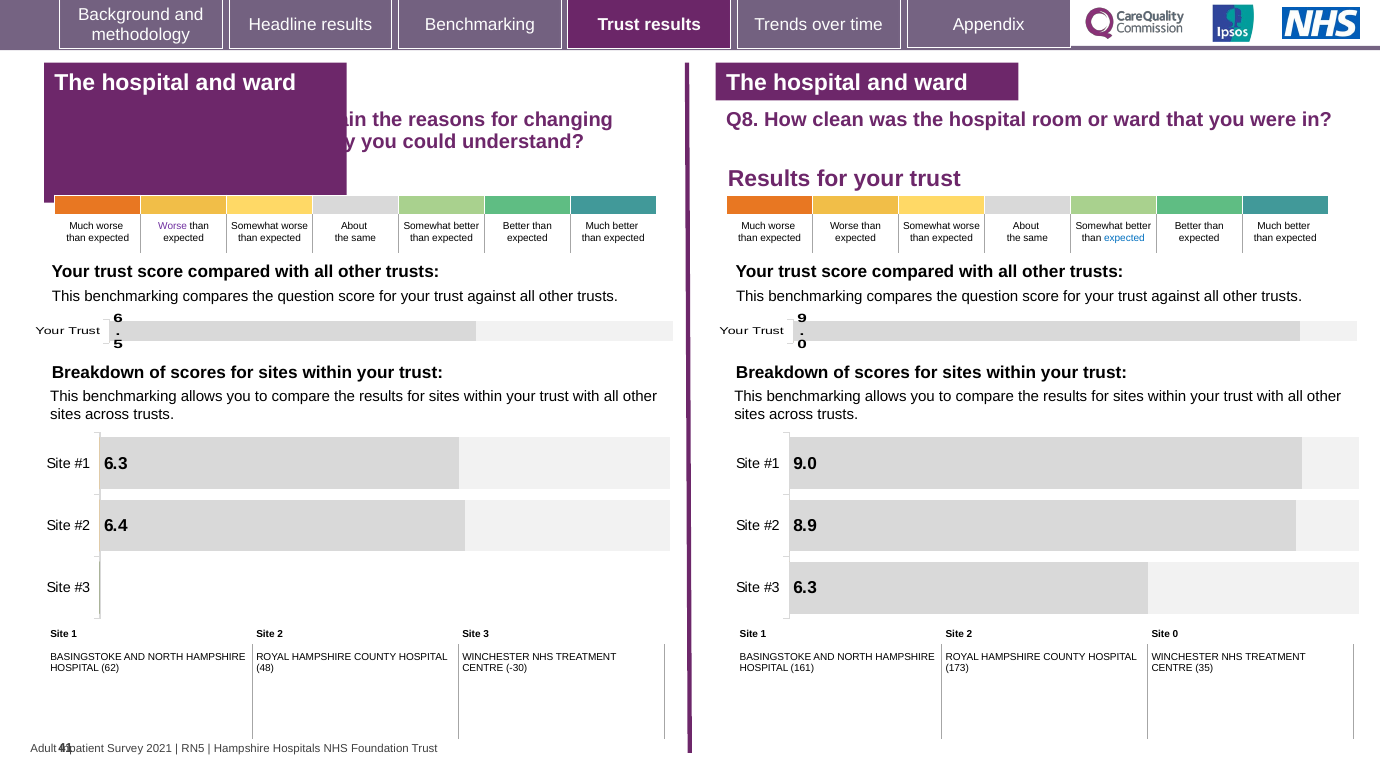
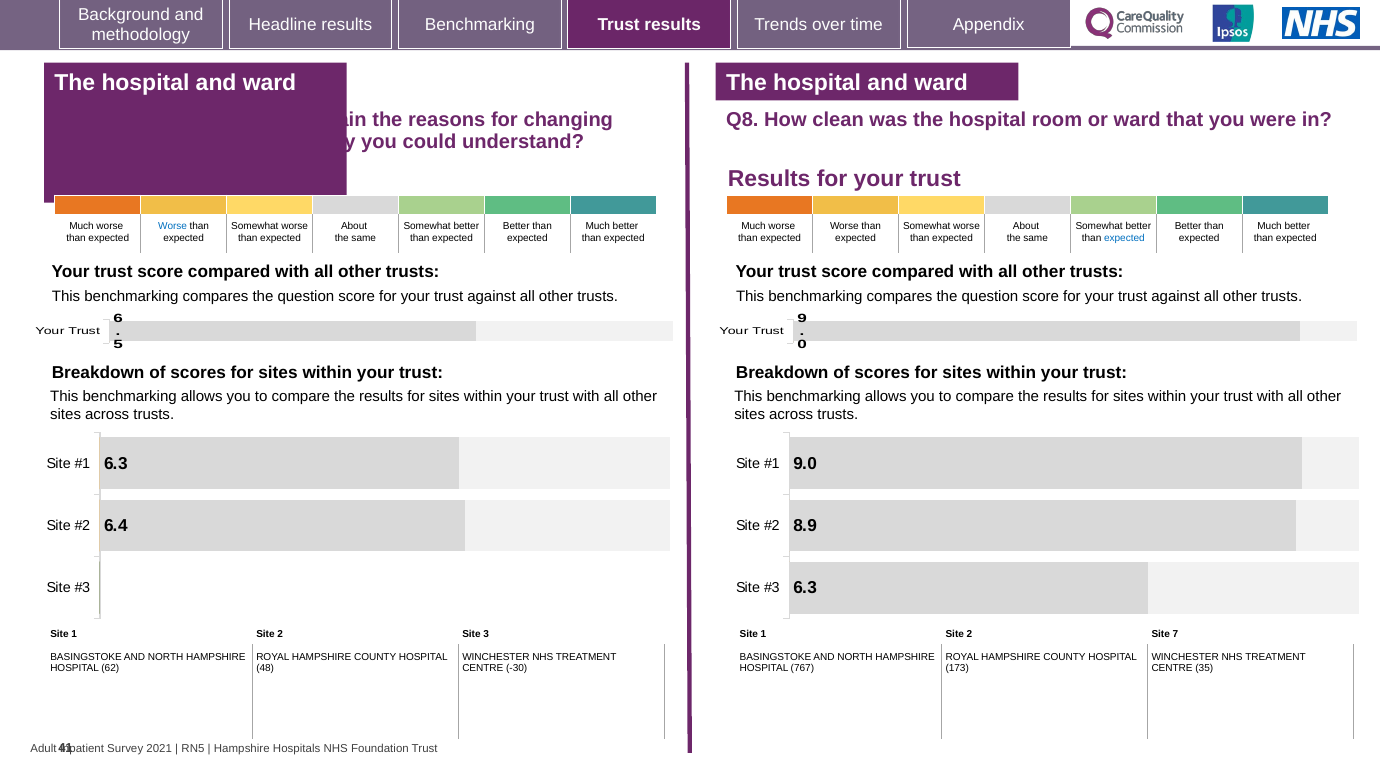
Worse at (173, 227) colour: purple -> blue
Site 0: 0 -> 7
161: 161 -> 767
